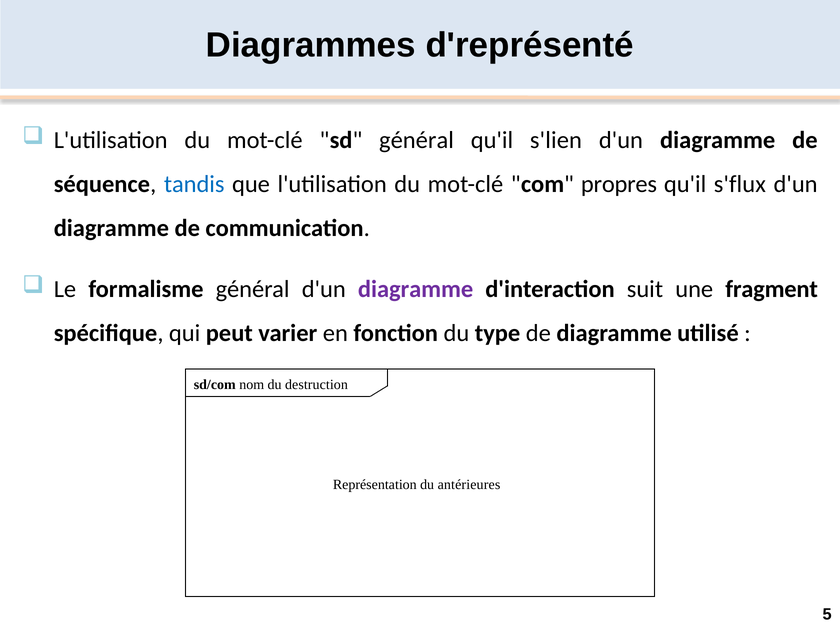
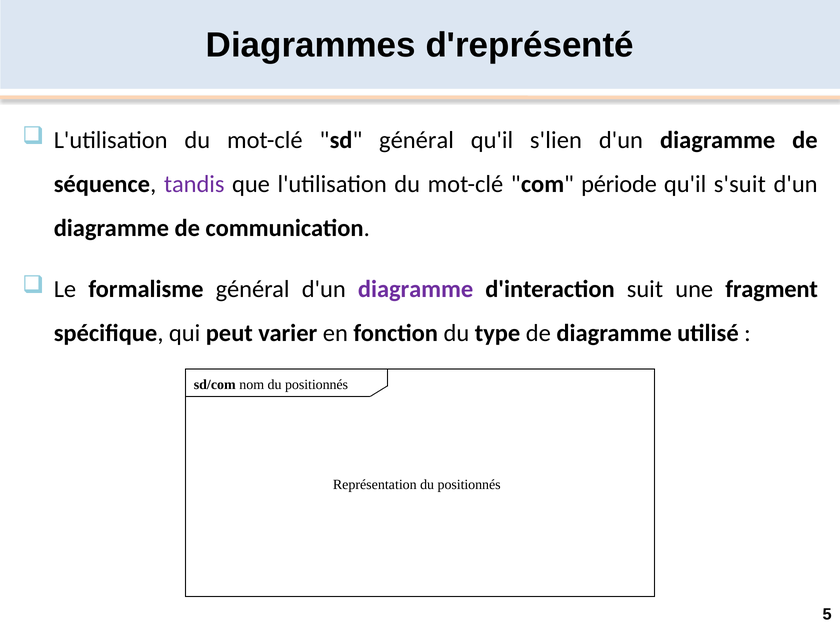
tandis colour: blue -> purple
propres: propres -> période
s'flux: s'flux -> s'suit
nom du destruction: destruction -> positionnés
Représentation du antérieures: antérieures -> positionnés
